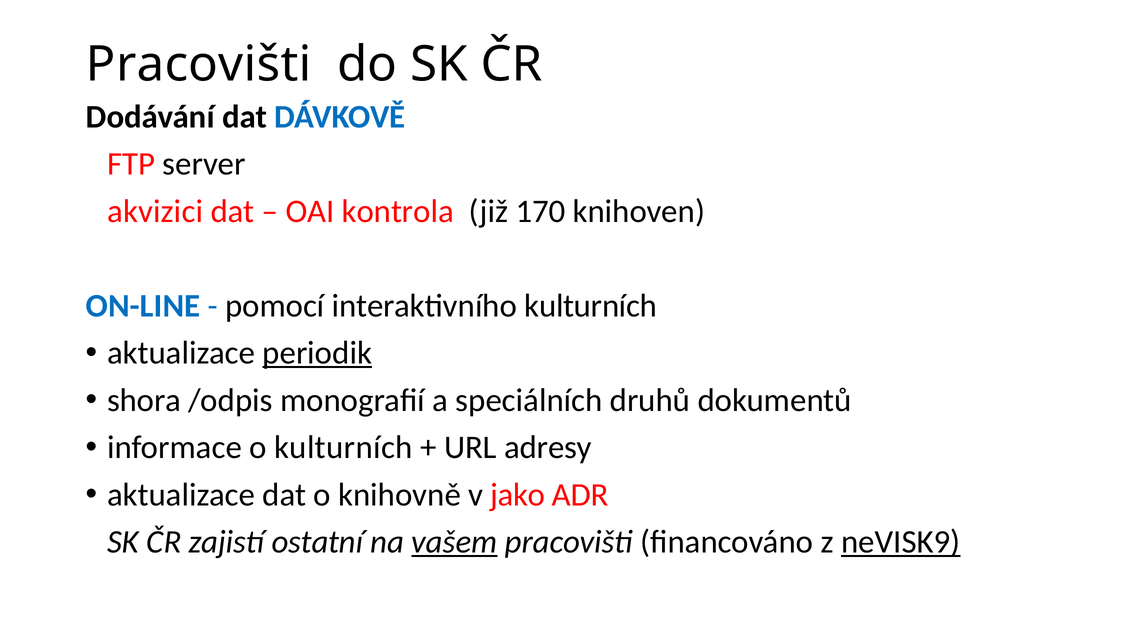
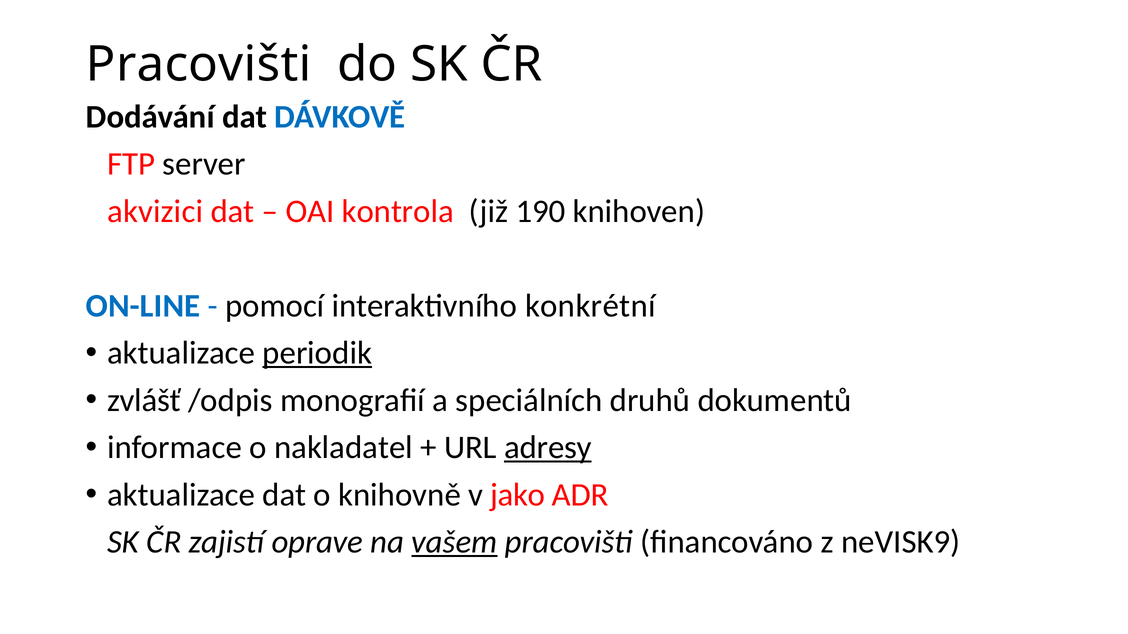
170: 170 -> 190
interaktivního kulturních: kulturních -> konkrétní
shora: shora -> zvlášť
o kulturních: kulturních -> nakladatel
adresy underline: none -> present
ostatní: ostatní -> oprave
neVISK9 underline: present -> none
